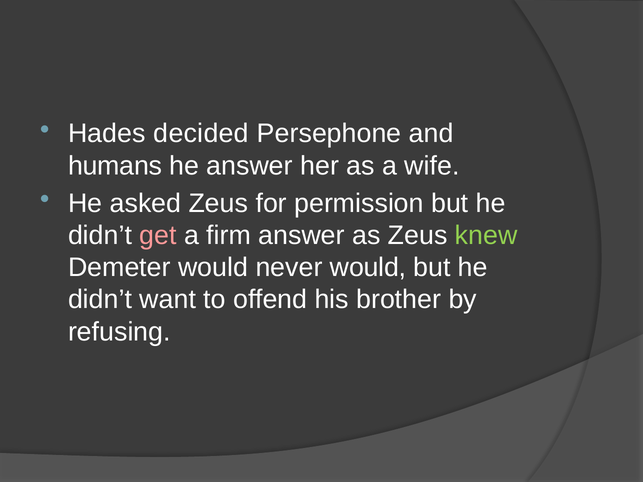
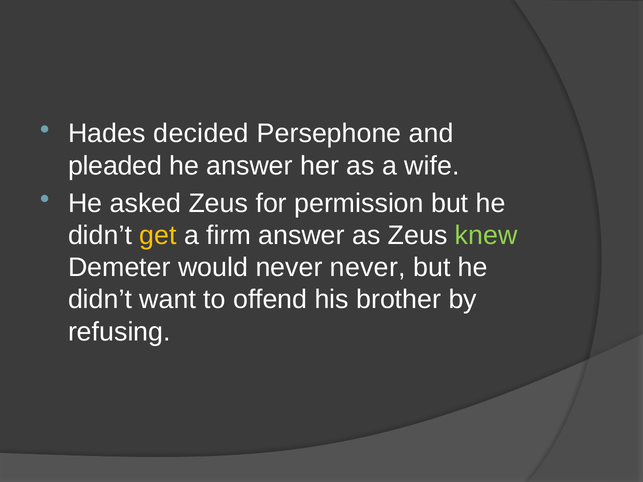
humans: humans -> pleaded
get colour: pink -> yellow
never would: would -> never
